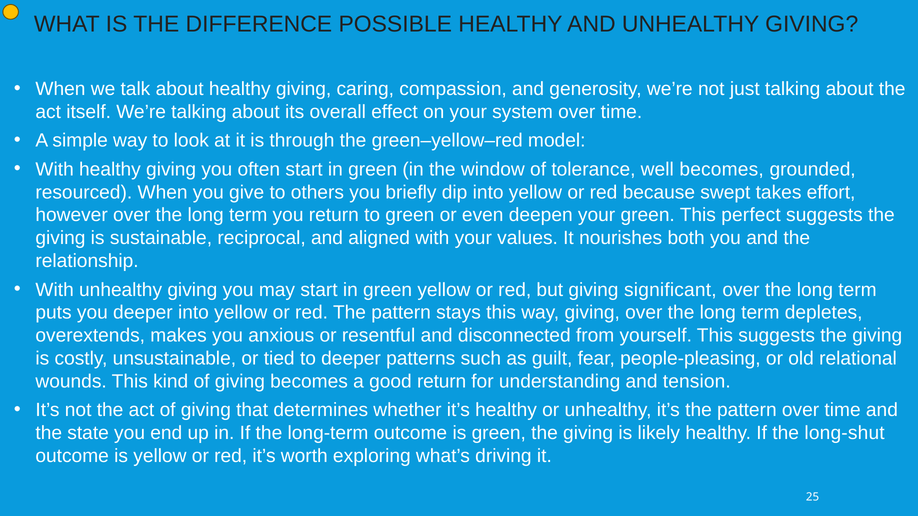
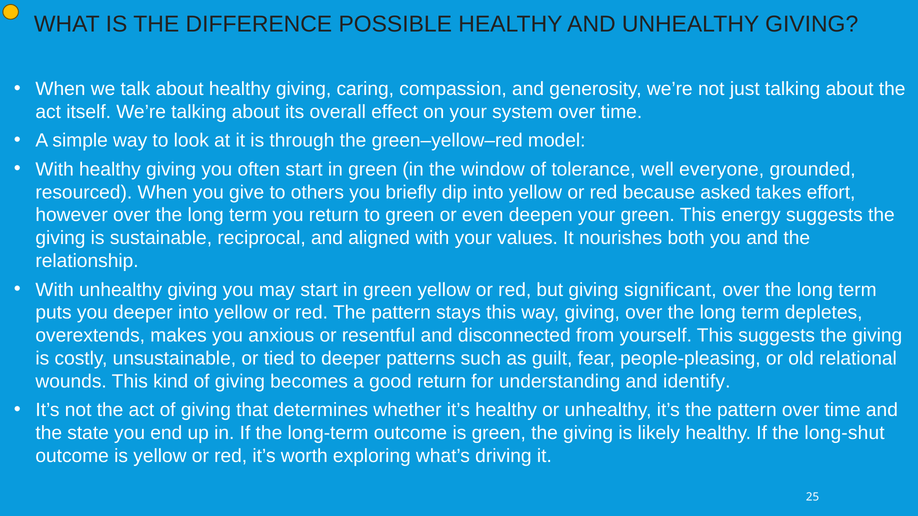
well becomes: becomes -> everyone
swept: swept -> asked
perfect: perfect -> energy
tension: tension -> identify
